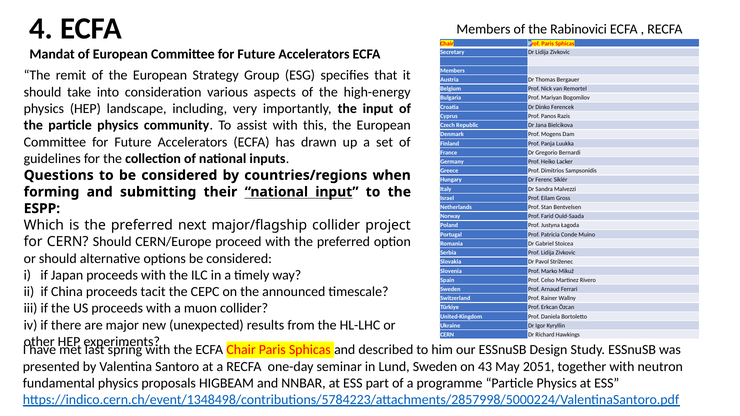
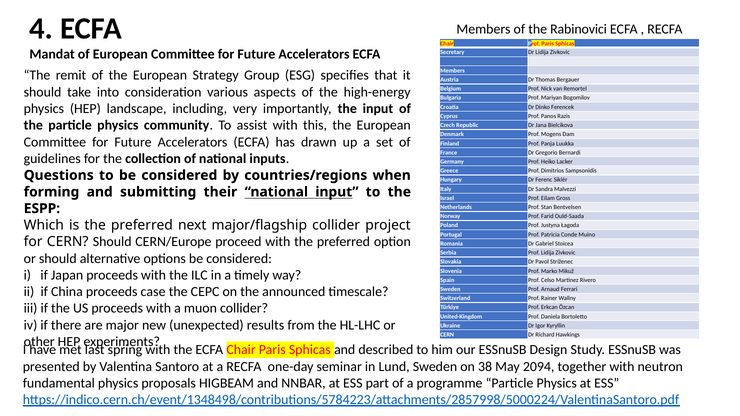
tacit: tacit -> case
43: 43 -> 38
2051: 2051 -> 2094
